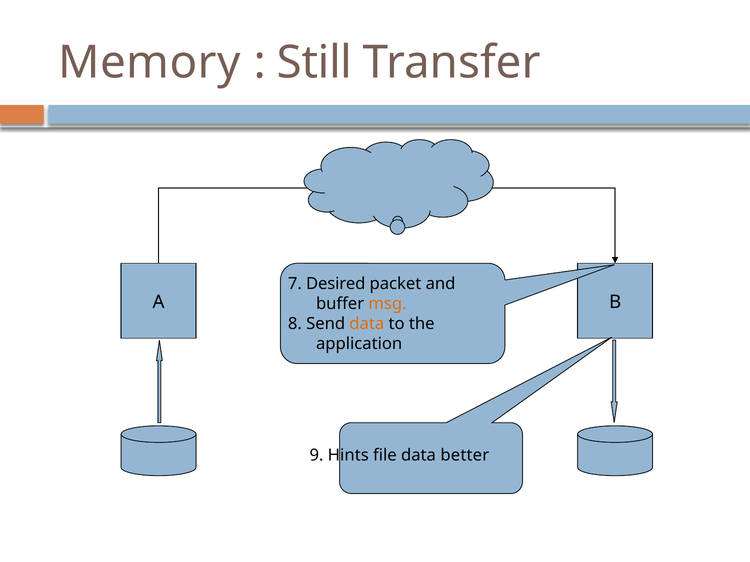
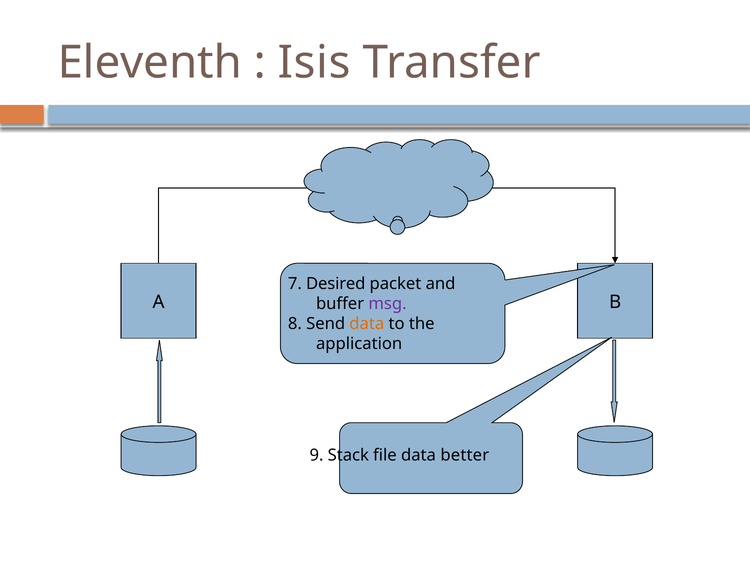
Memory: Memory -> Eleventh
Still: Still -> Isis
msg colour: orange -> purple
Hints: Hints -> Stack
